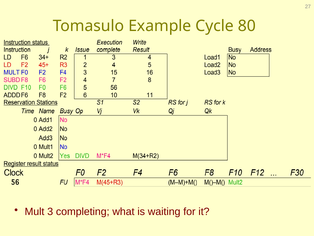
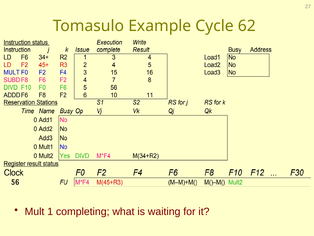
80: 80 -> 62
3: 3 -> 1
